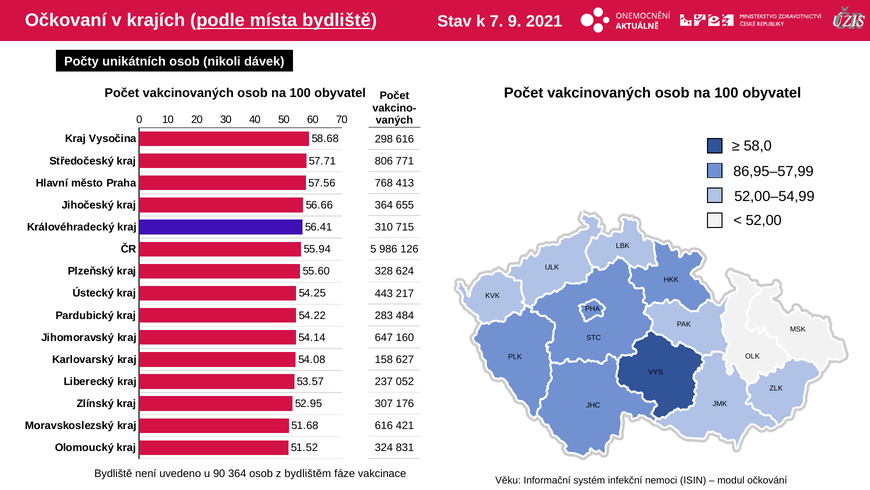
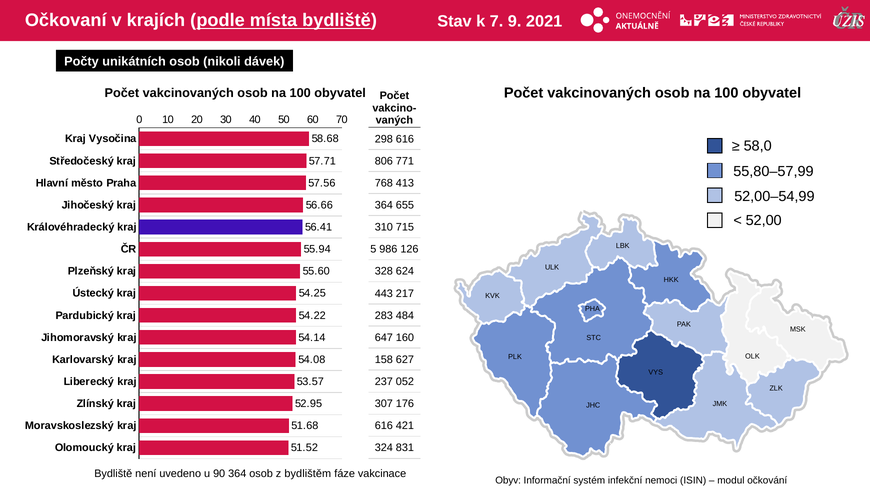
86,95–57,99: 86,95–57,99 -> 55,80–57,99
Věku: Věku -> Obyv
